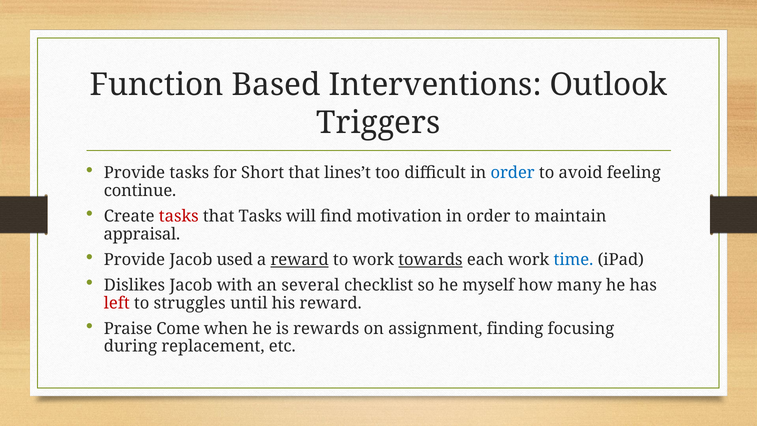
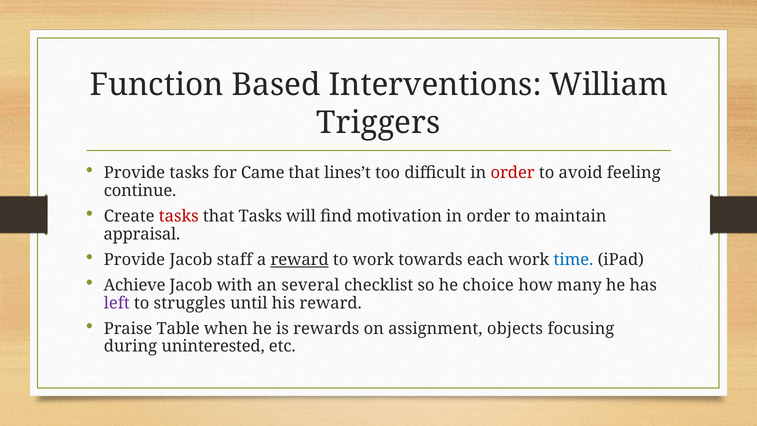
Outlook: Outlook -> William
Short: Short -> Came
order at (513, 173) colour: blue -> red
used: used -> staff
towards underline: present -> none
Dislikes: Dislikes -> Achieve
myself: myself -> choice
left colour: red -> purple
Come: Come -> Table
finding: finding -> objects
replacement: replacement -> uninterested
